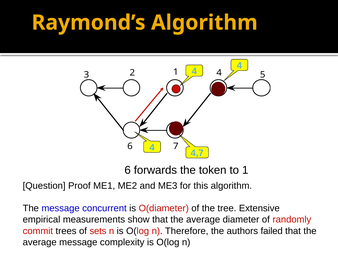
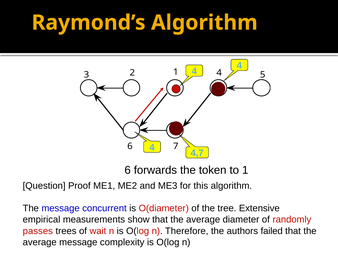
commit: commit -> passes
sets: sets -> wait
